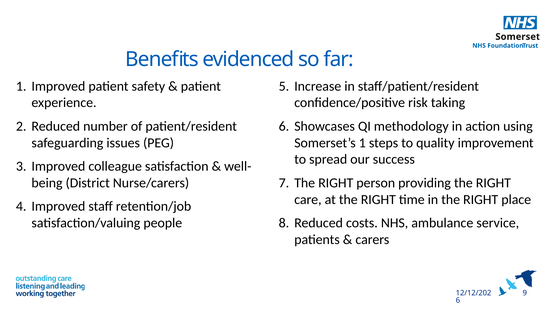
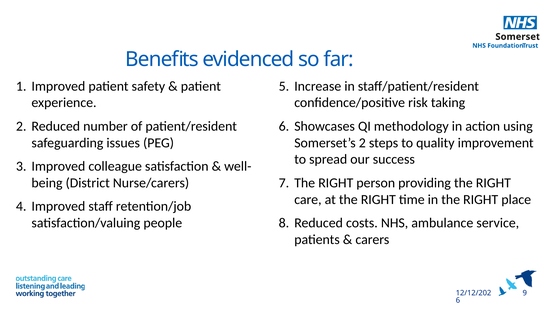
Somerset’s 1: 1 -> 2
